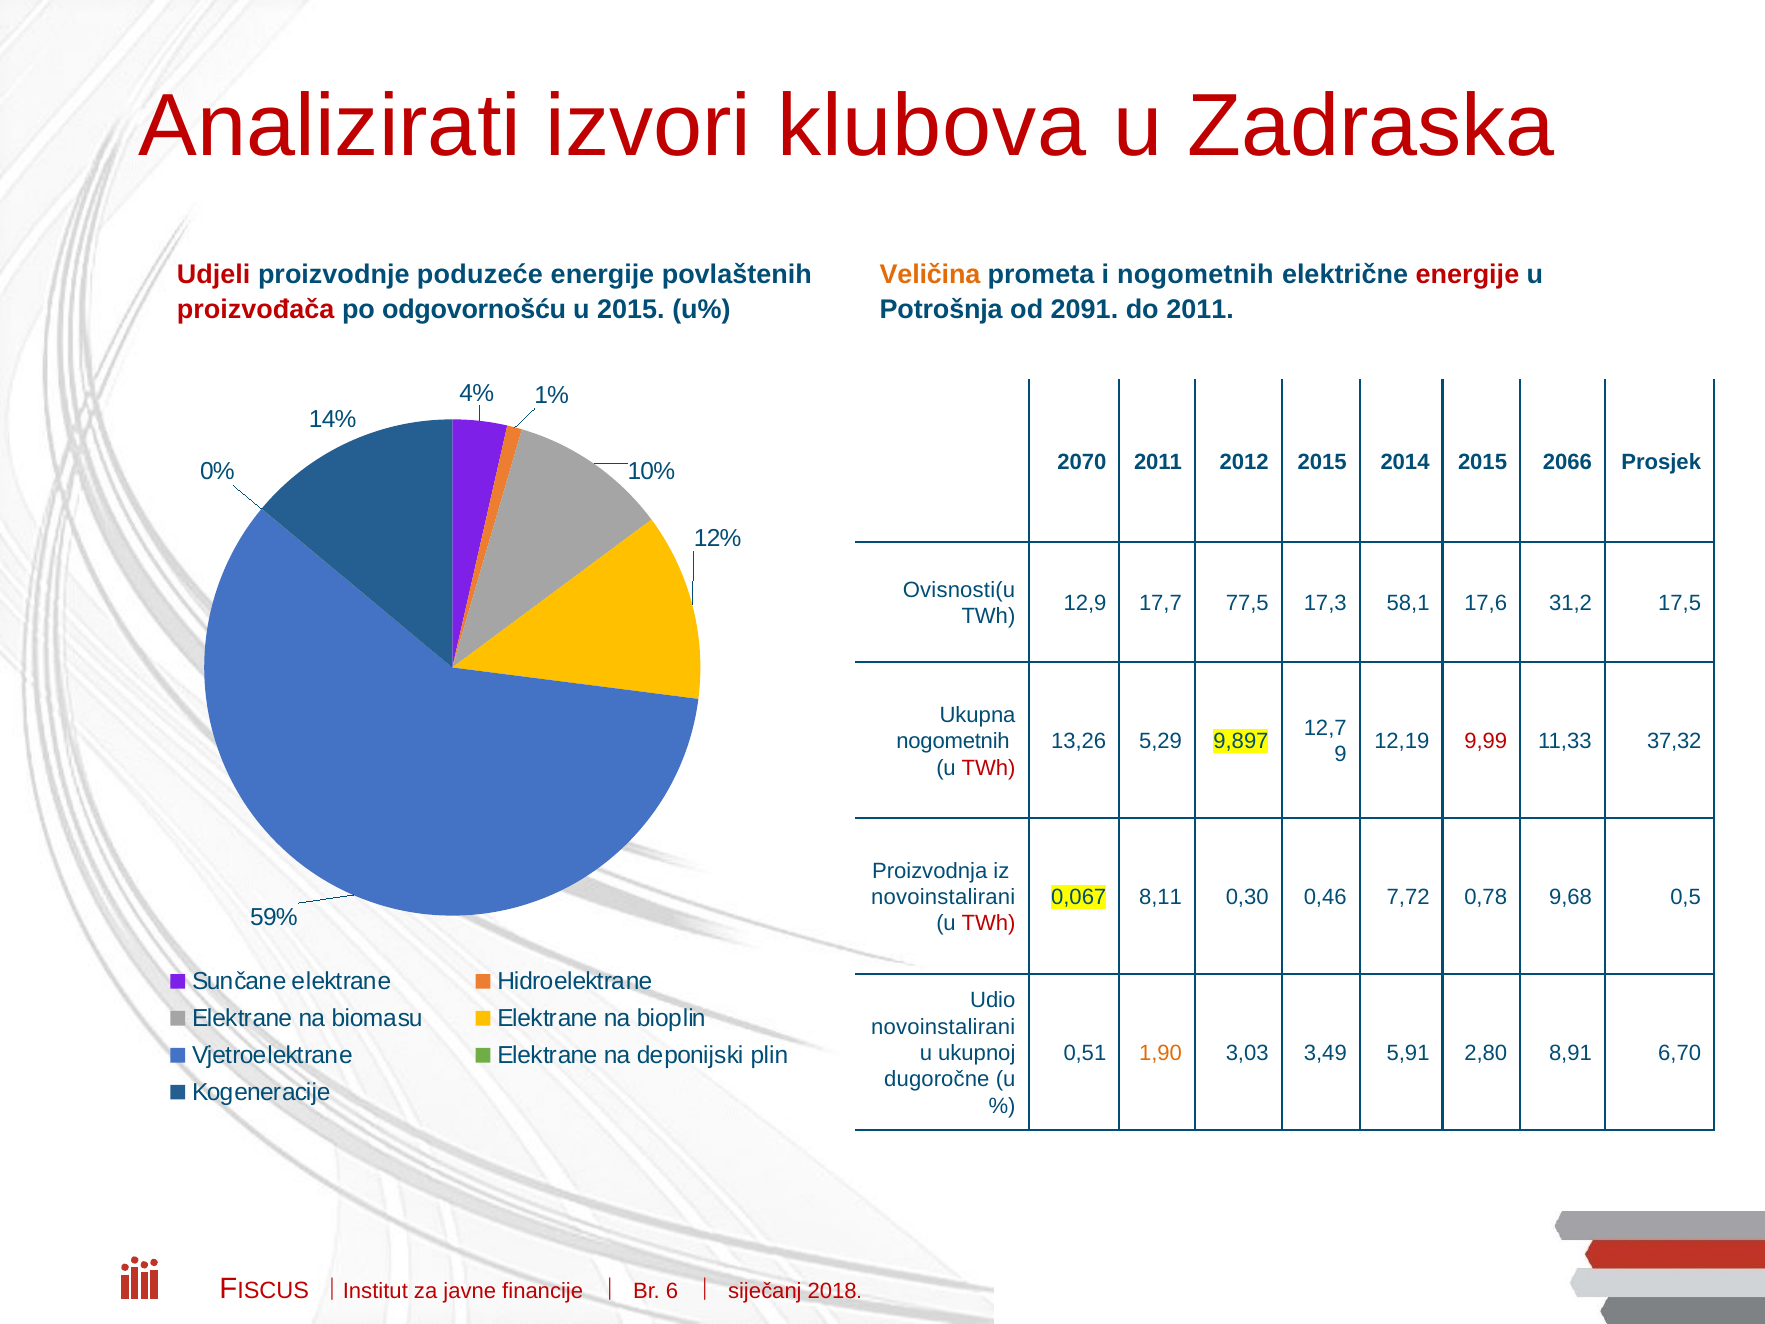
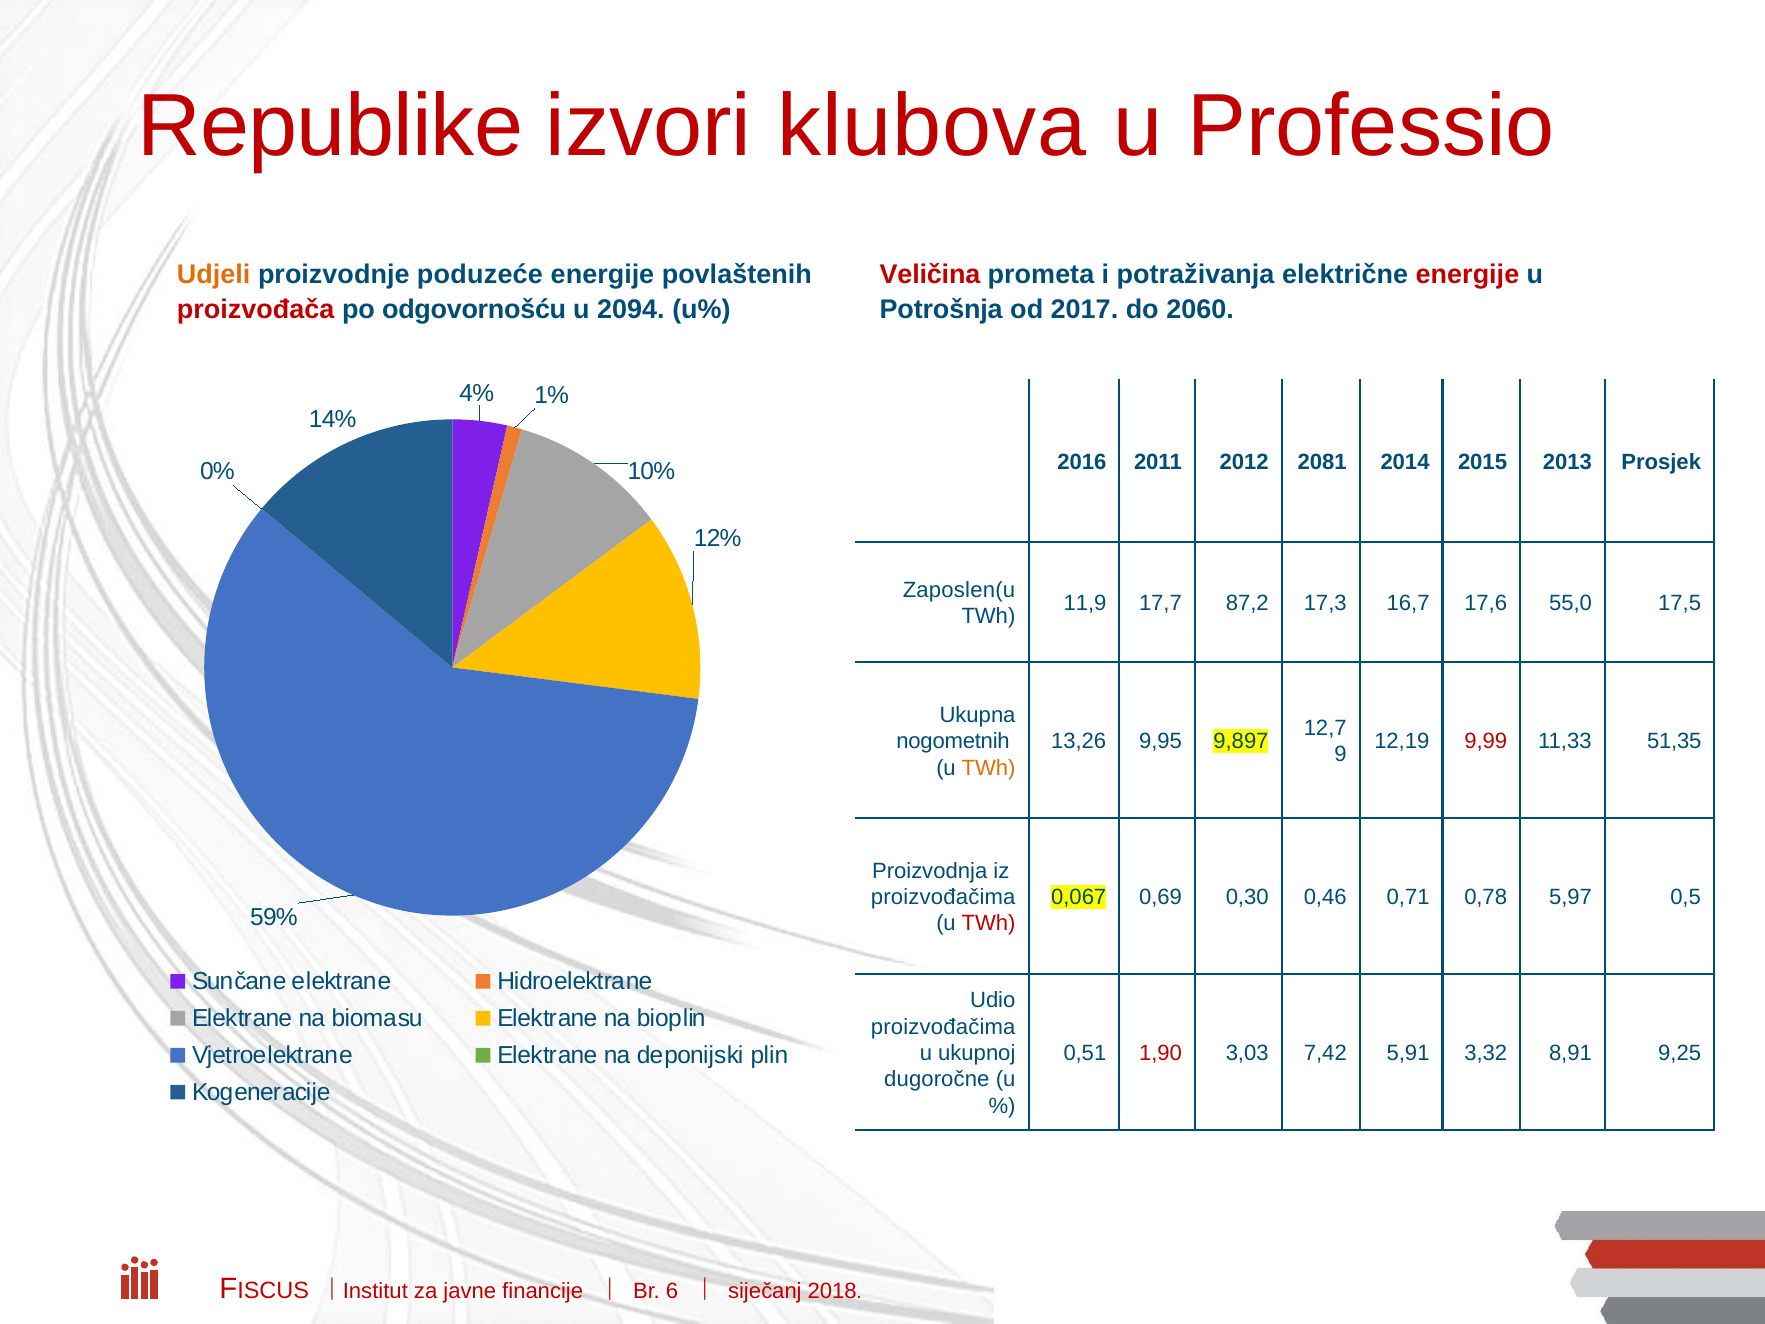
Analizirati: Analizirati -> Republike
Zadraska: Zadraska -> Professio
Udjeli colour: red -> orange
Veličina colour: orange -> red
i nogometnih: nogometnih -> potraživanja
u 2015: 2015 -> 2094
od 2091: 2091 -> 2017
do 2011: 2011 -> 2060
2070: 2070 -> 2016
2012 2015: 2015 -> 2081
2066: 2066 -> 2013
Ovisnosti(u: Ovisnosti(u -> Zaposlen(u
12,9: 12,9 -> 11,9
77,5: 77,5 -> 87,2
58,1: 58,1 -> 16,7
31,2: 31,2 -> 55,0
5,29: 5,29 -> 9,95
37,32: 37,32 -> 51,35
TWh at (989, 768) colour: red -> orange
novoinstalirani at (943, 897): novoinstalirani -> proizvođačima
8,11: 8,11 -> 0,69
7,72: 7,72 -> 0,71
9,68: 9,68 -> 5,97
novoinstalirani at (943, 1027): novoinstalirani -> proizvođačima
1,90 colour: orange -> red
3,49: 3,49 -> 7,42
2,80: 2,80 -> 3,32
6,70: 6,70 -> 9,25
